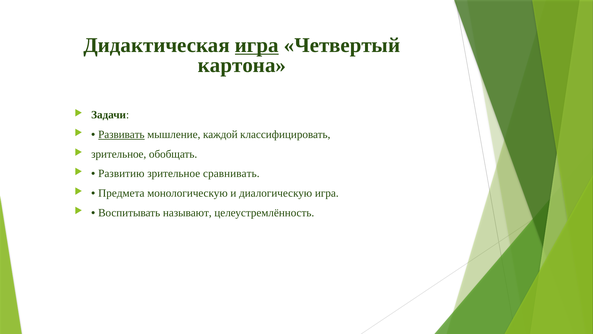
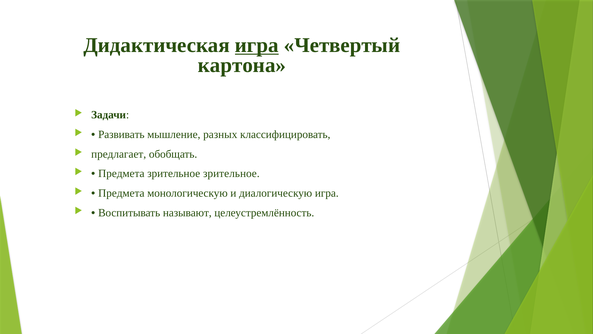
Развивать underline: present -> none
каждой: каждой -> разных
зрительное at (119, 154): зрительное -> предлагает
Развитию at (121, 173): Развитию -> Предмета
зрительное сравнивать: сравнивать -> зрительное
